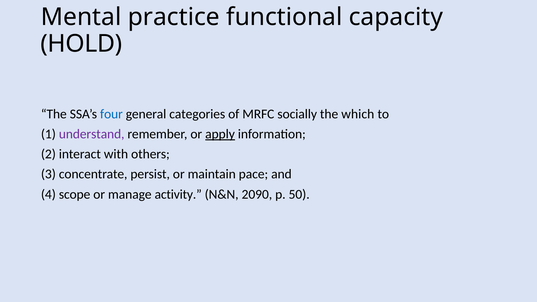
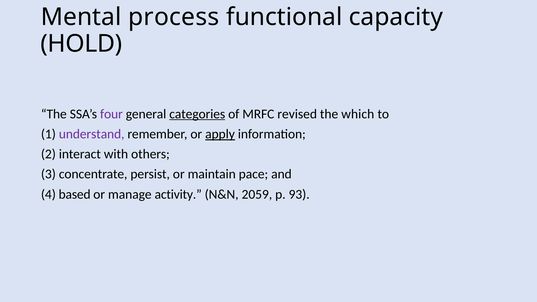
practice: practice -> process
four colour: blue -> purple
categories underline: none -> present
socially: socially -> revised
scope: scope -> based
2090: 2090 -> 2059
50: 50 -> 93
